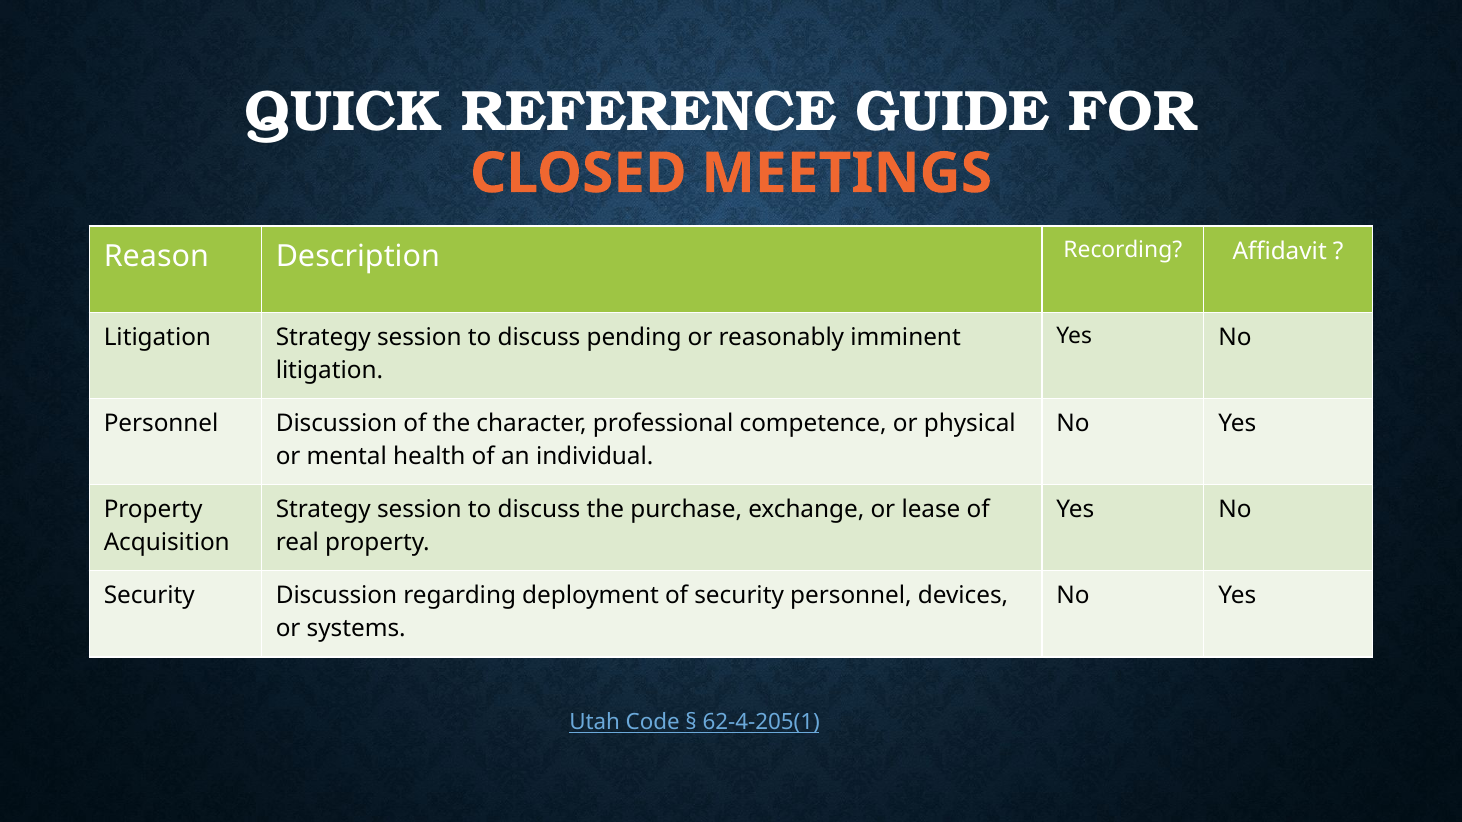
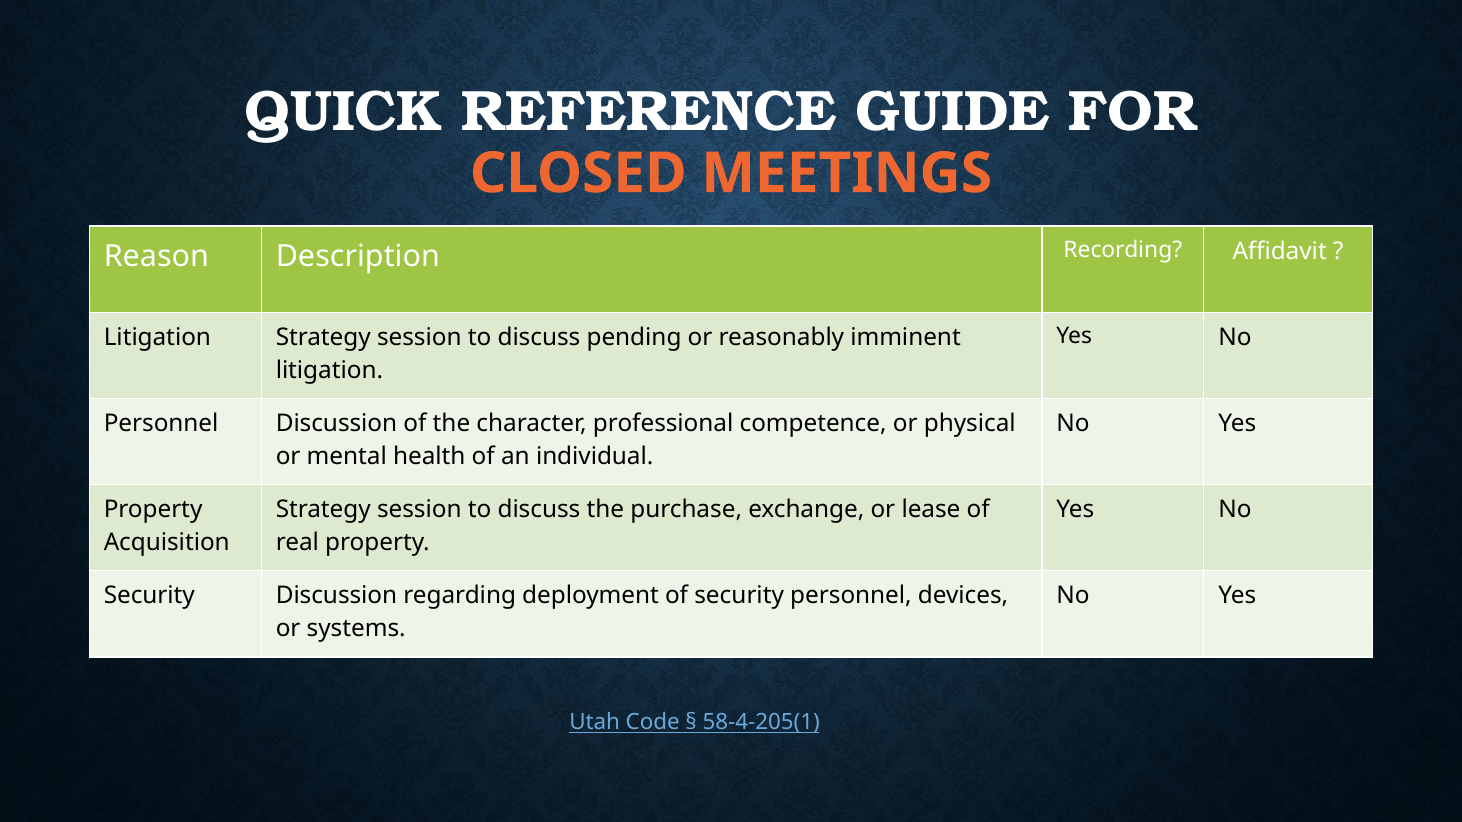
62-4-205(1: 62-4-205(1 -> 58-4-205(1
